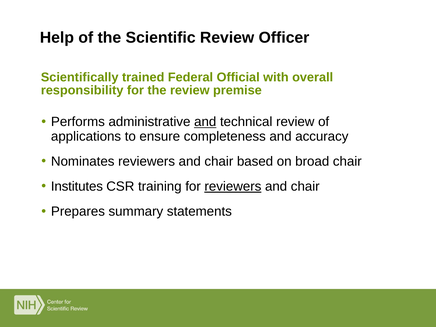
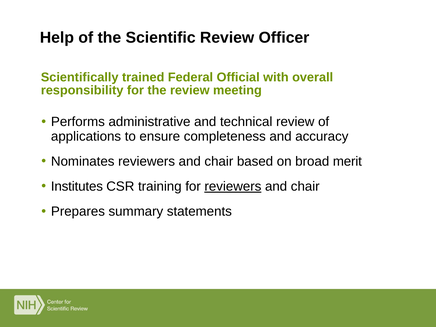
premise: premise -> meeting
and at (205, 122) underline: present -> none
broad chair: chair -> merit
